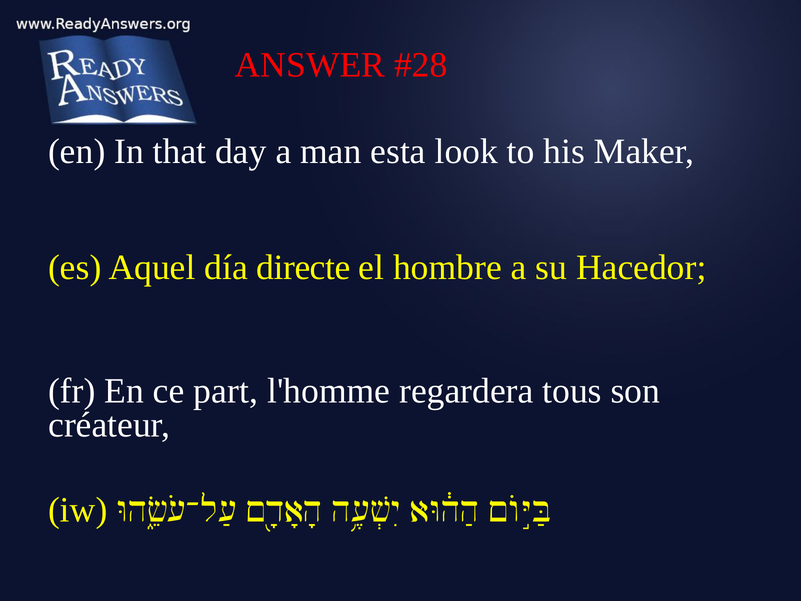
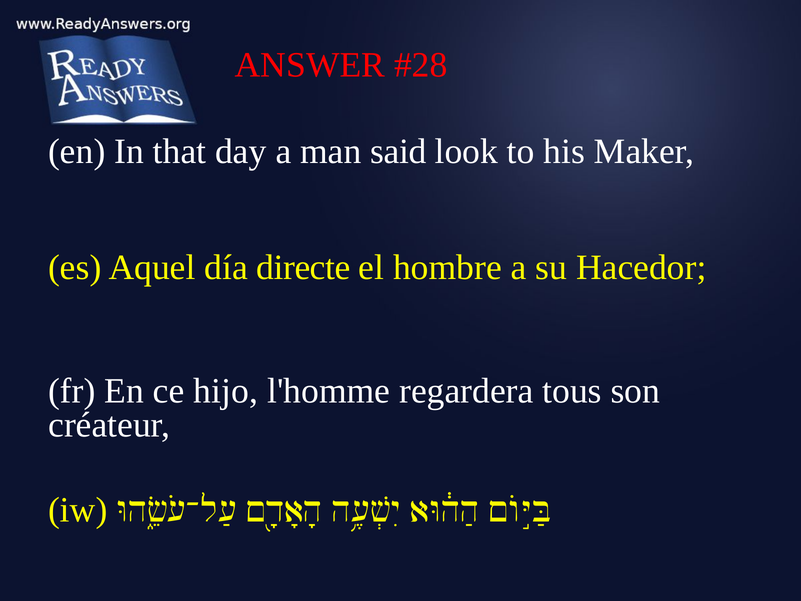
esta: esta -> said
part: part -> hijo
